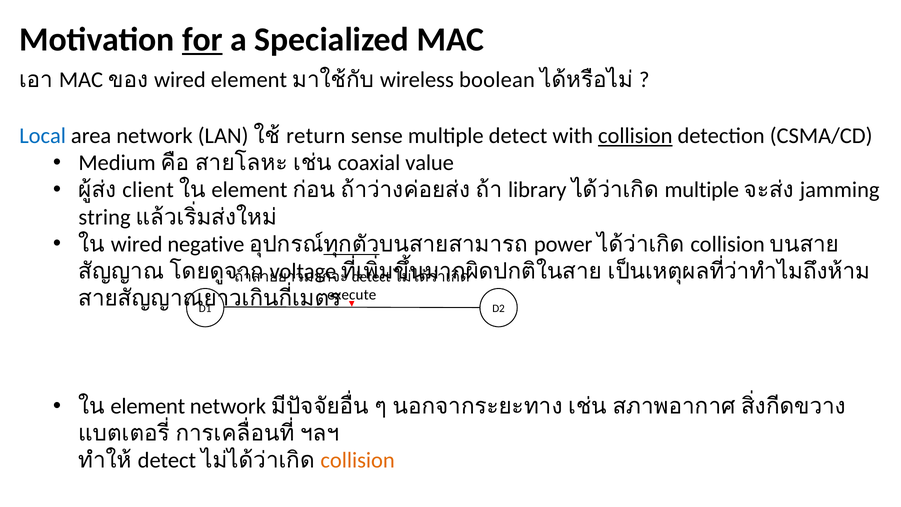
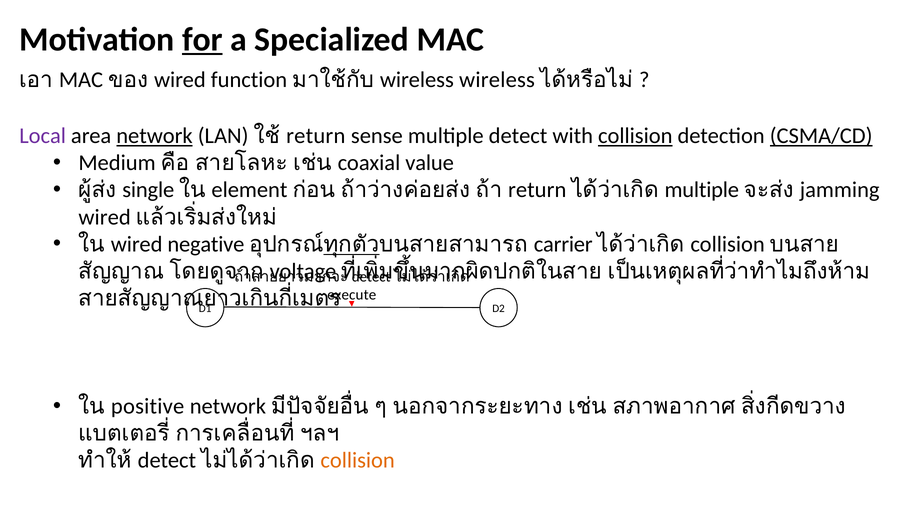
wired element: element -> function
wireless boolean: boolean -> wireless
Local colour: blue -> purple
network at (155, 136) underline: none -> present
CSMA/CD underline: none -> present
client: client -> single
library at (537, 190): library -> return
string at (105, 217): string -> wired
power: power -> carrier
element at (148, 406): element -> positive
